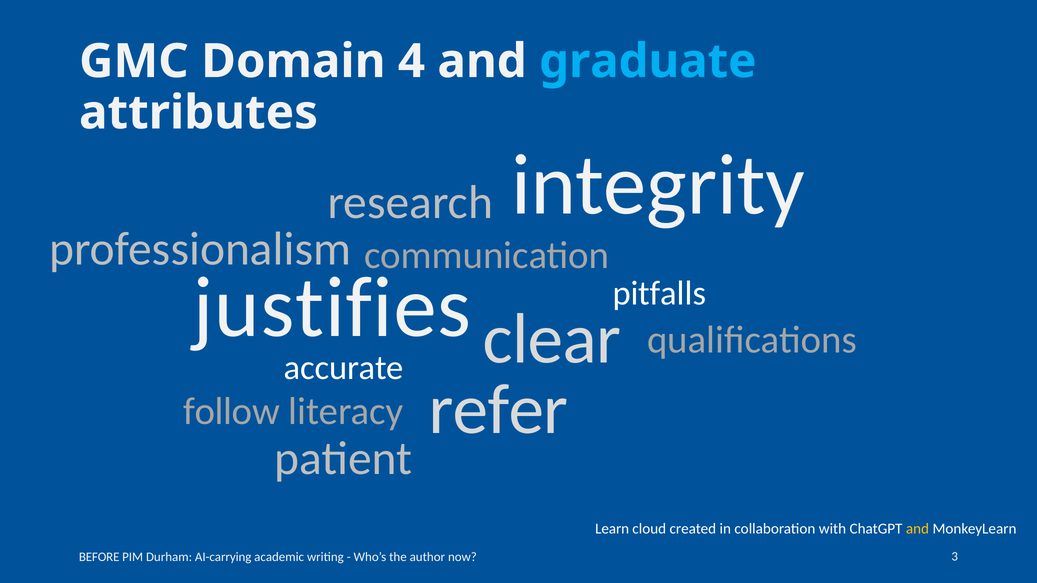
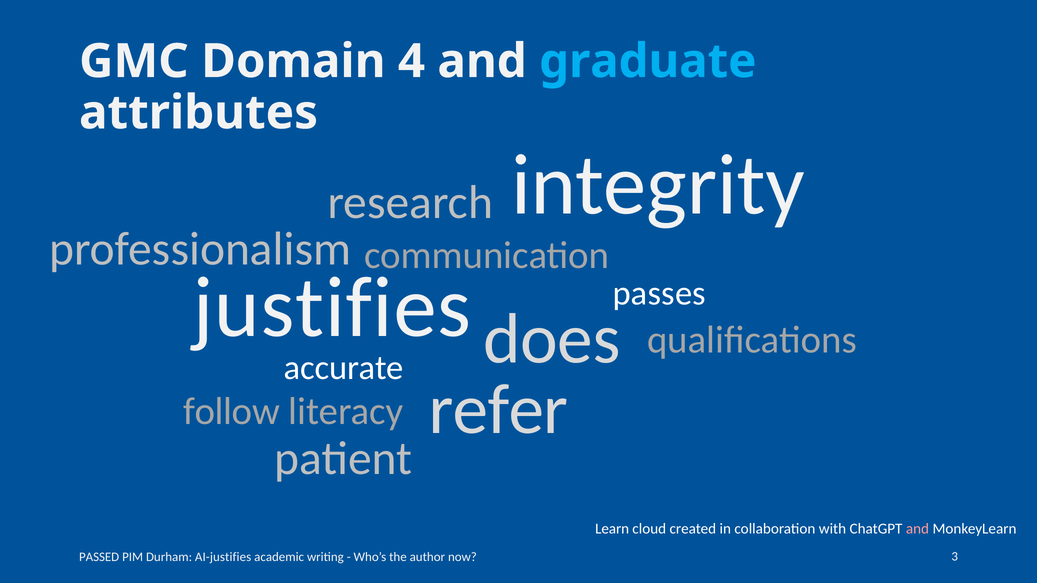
pitfalls: pitfalls -> passes
clear: clear -> does
and at (917, 529) colour: yellow -> pink
BEFORE: BEFORE -> PASSED
AI-carrying: AI-carrying -> AI-justifies
